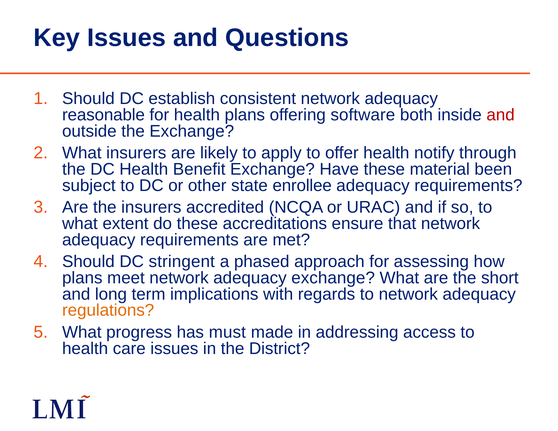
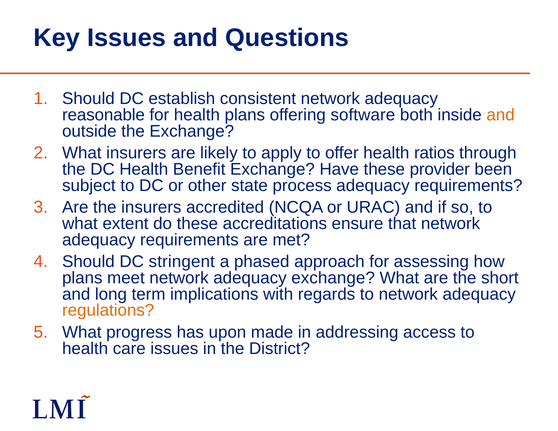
and at (501, 115) colour: red -> orange
notify: notify -> ratios
material: material -> provider
enrollee: enrollee -> process
must: must -> upon
